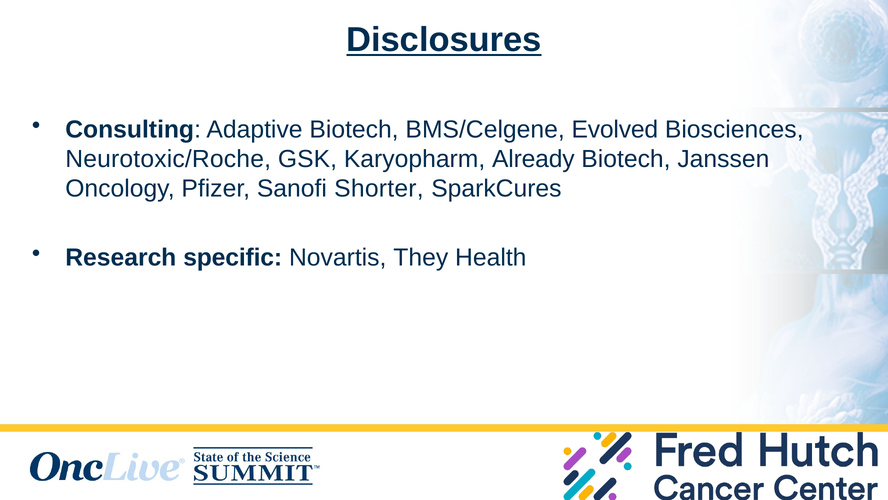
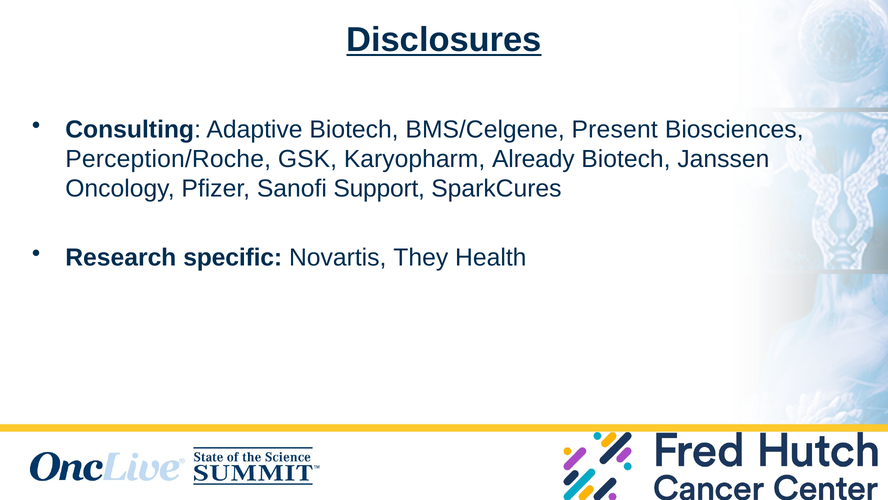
Evolved: Evolved -> Present
Neurotoxic/Roche: Neurotoxic/Roche -> Perception/Roche
Shorter: Shorter -> Support
